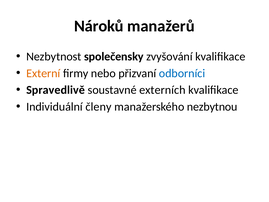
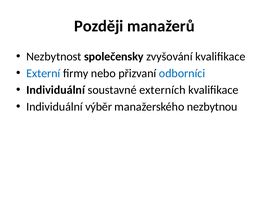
Nároků: Nároků -> Později
Externí colour: orange -> blue
Spravedlivě at (56, 90): Spravedlivě -> Individuální
členy: členy -> výběr
